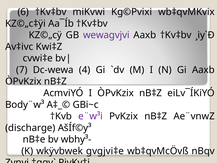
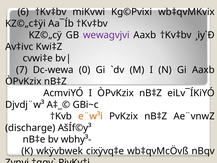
4: 4 -> 0
Body¨w³: Body¨w³ -> Djvdj¨w³
e¨w³i colour: purple -> orange
gvgjvi‡e: gvgjvi‡e -> cixÿvq‡e
